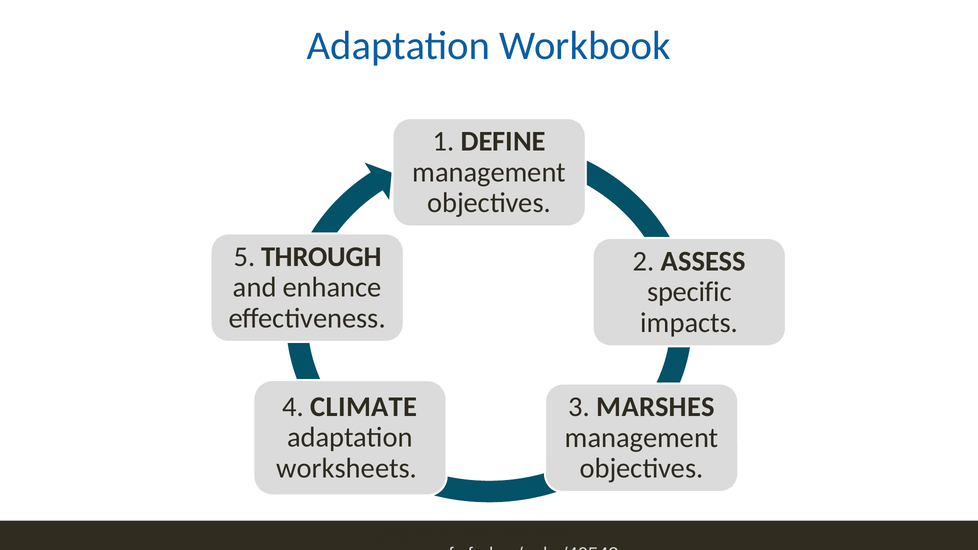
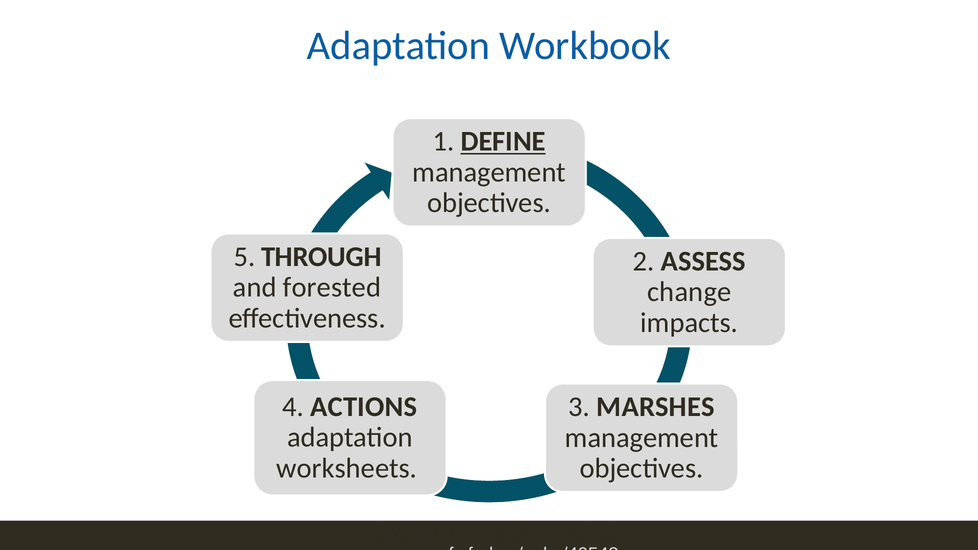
DEFINE underline: none -> present
enhance: enhance -> forested
specific: specific -> change
CLIMATE: CLIMATE -> ACTIONS
